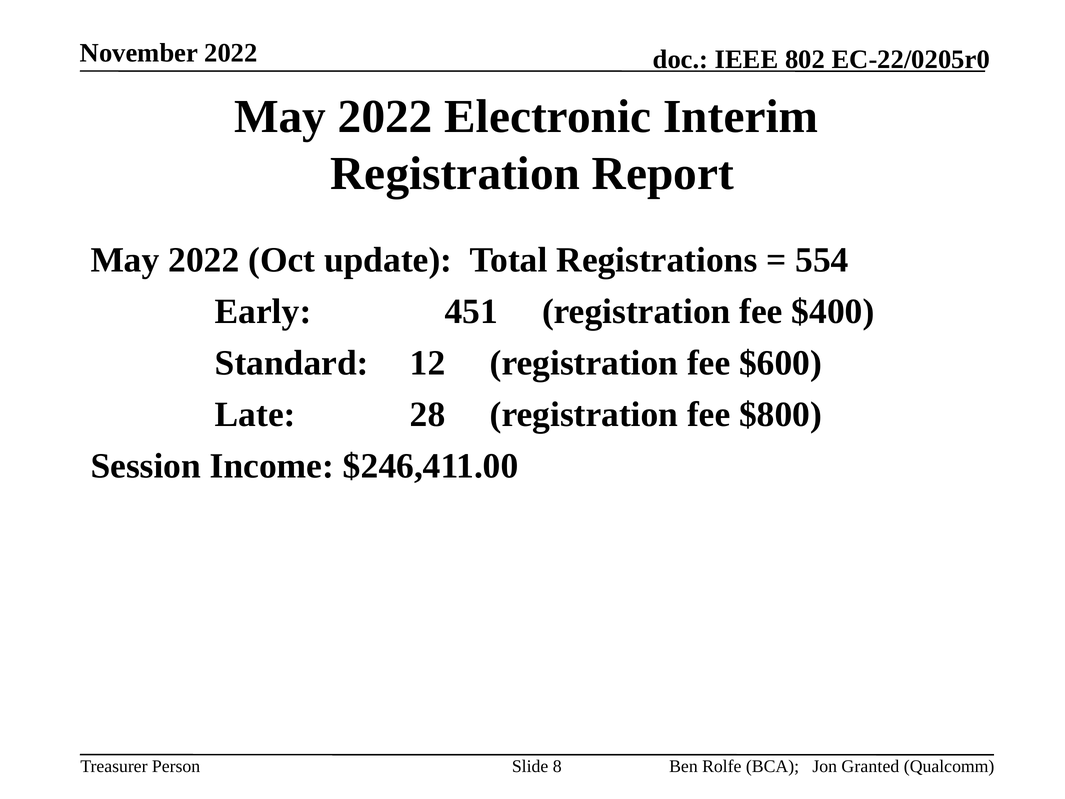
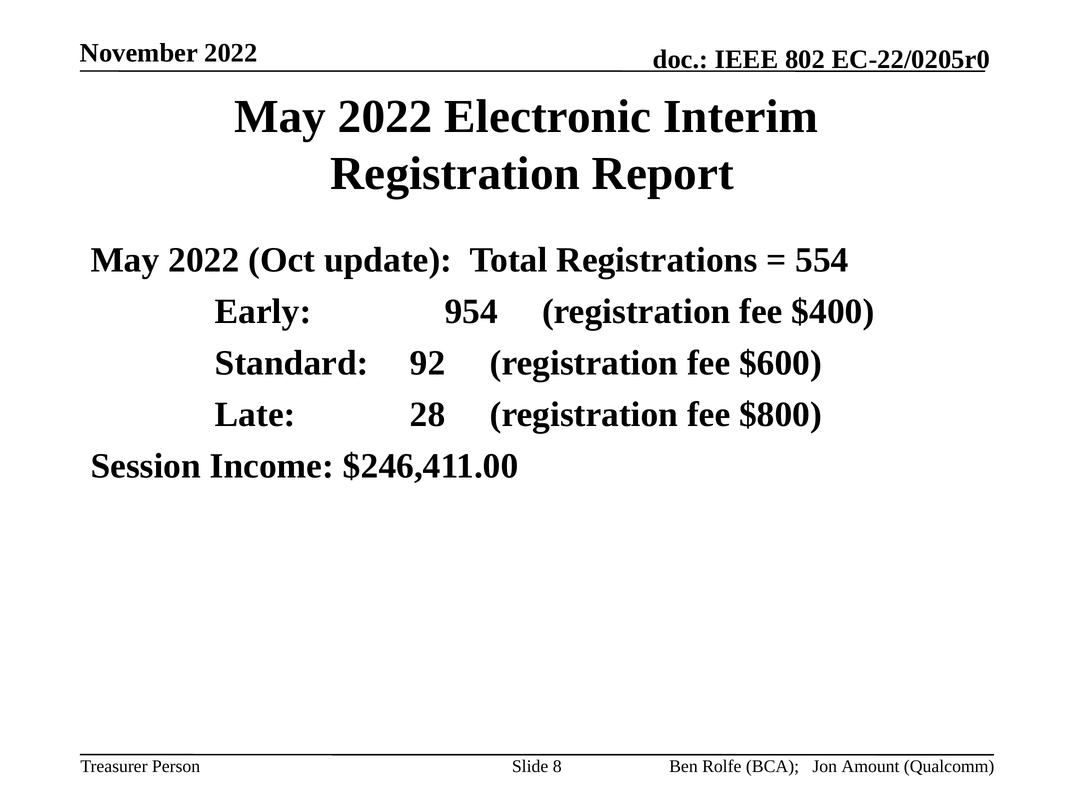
451: 451 -> 954
12: 12 -> 92
Granted: Granted -> Amount
